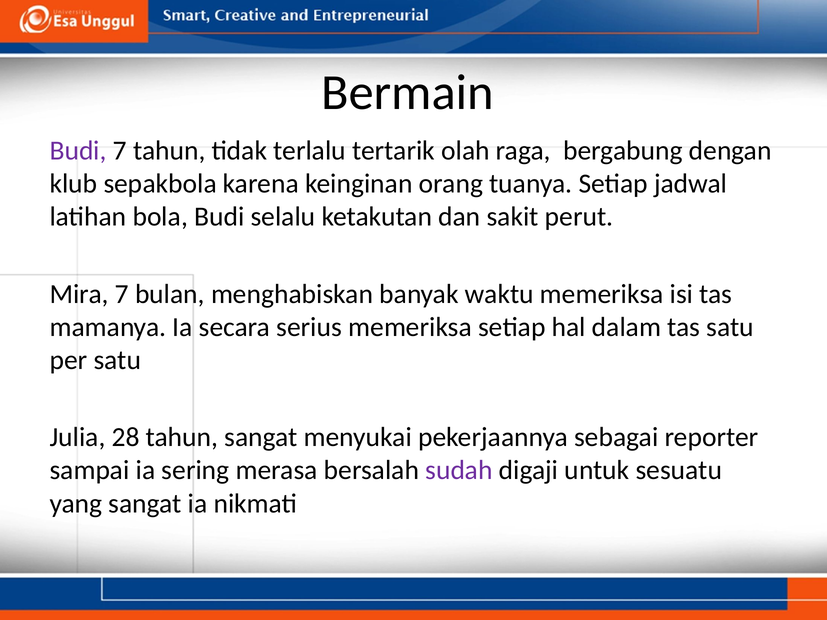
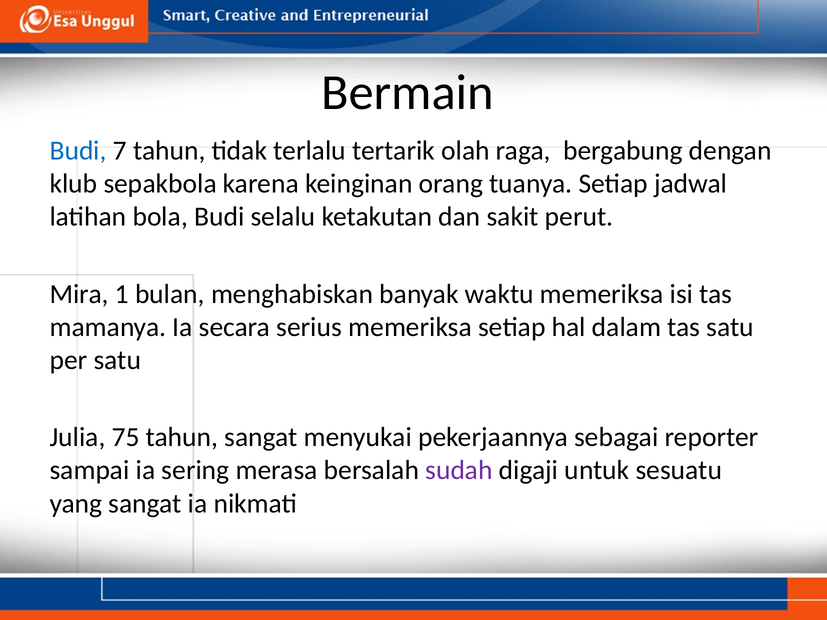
Budi at (78, 151) colour: purple -> blue
Mira 7: 7 -> 1
28: 28 -> 75
